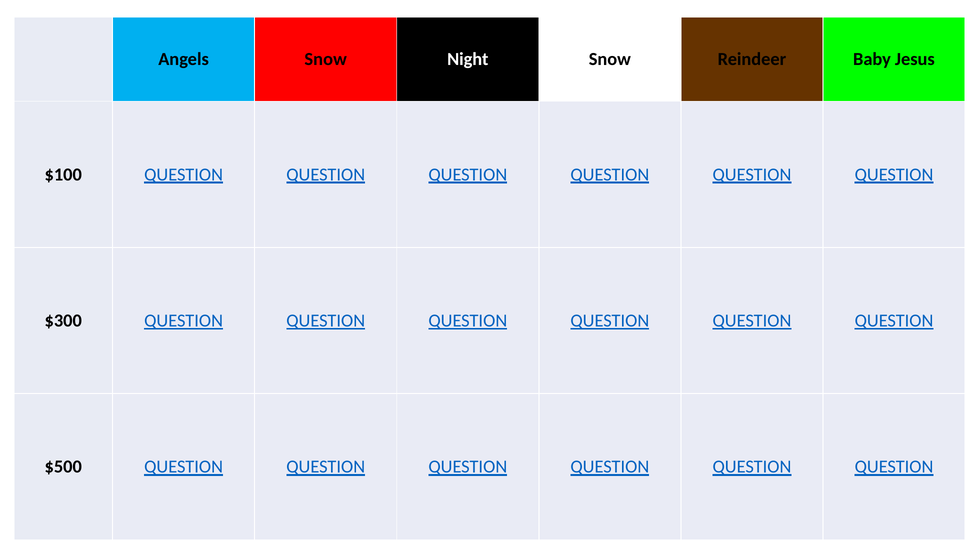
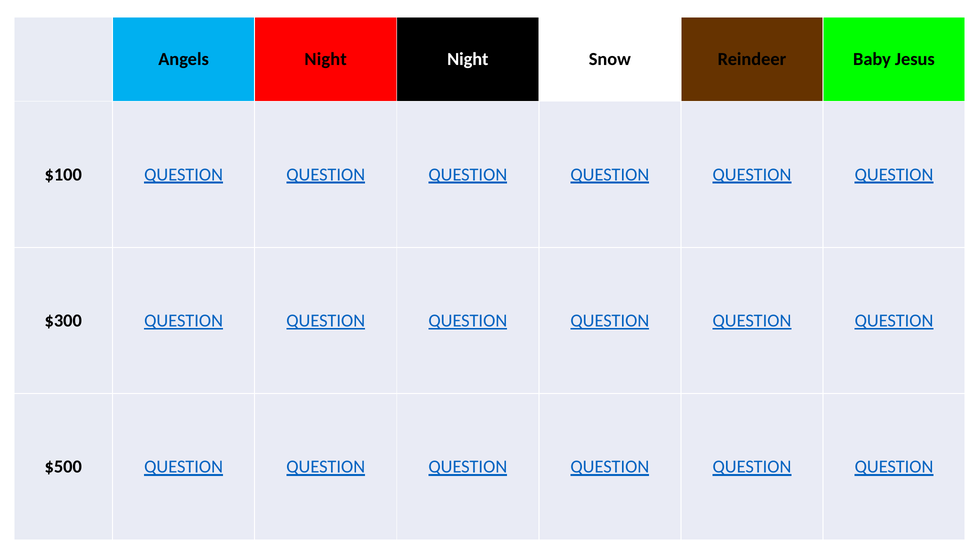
Angels Snow: Snow -> Night
